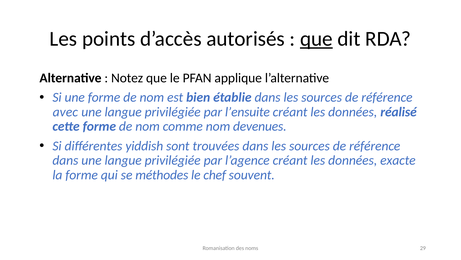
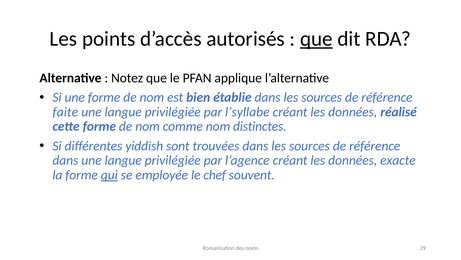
avec: avec -> faite
l’ensuite: l’ensuite -> l’syllabe
devenues: devenues -> distinctes
qui underline: none -> present
méthodes: méthodes -> employée
